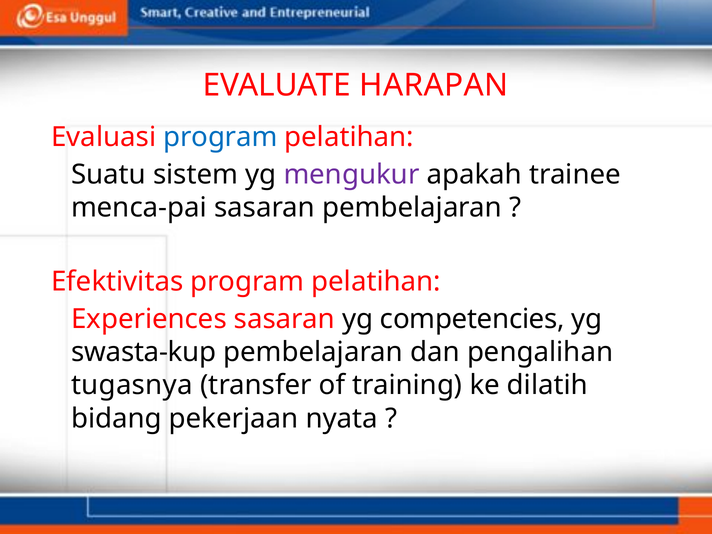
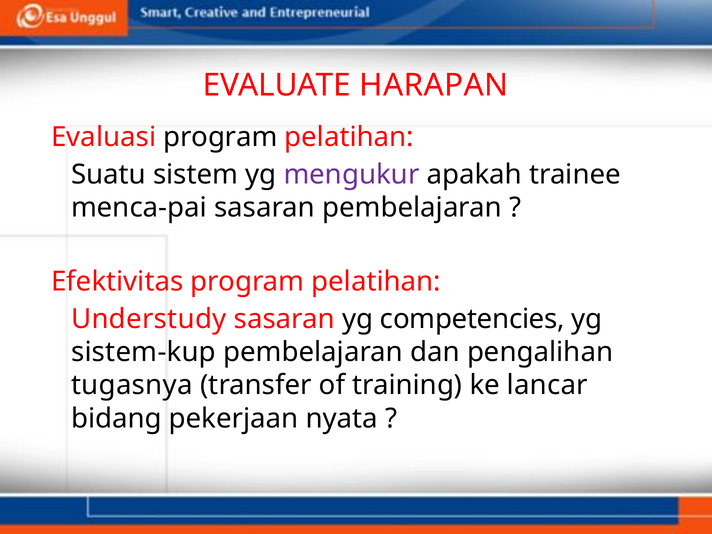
program at (220, 137) colour: blue -> black
Experiences: Experiences -> Understudy
swasta-kup: swasta-kup -> sistem-kup
dilatih: dilatih -> lancar
